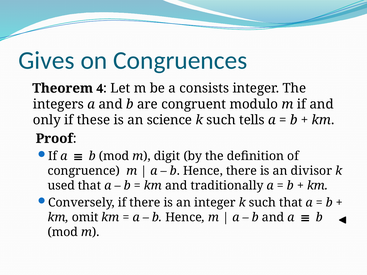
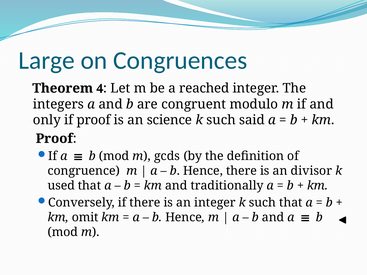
Gives: Gives -> Large
consists: consists -> reached
if these: these -> proof
tells: tells -> said
digit: digit -> gcds
